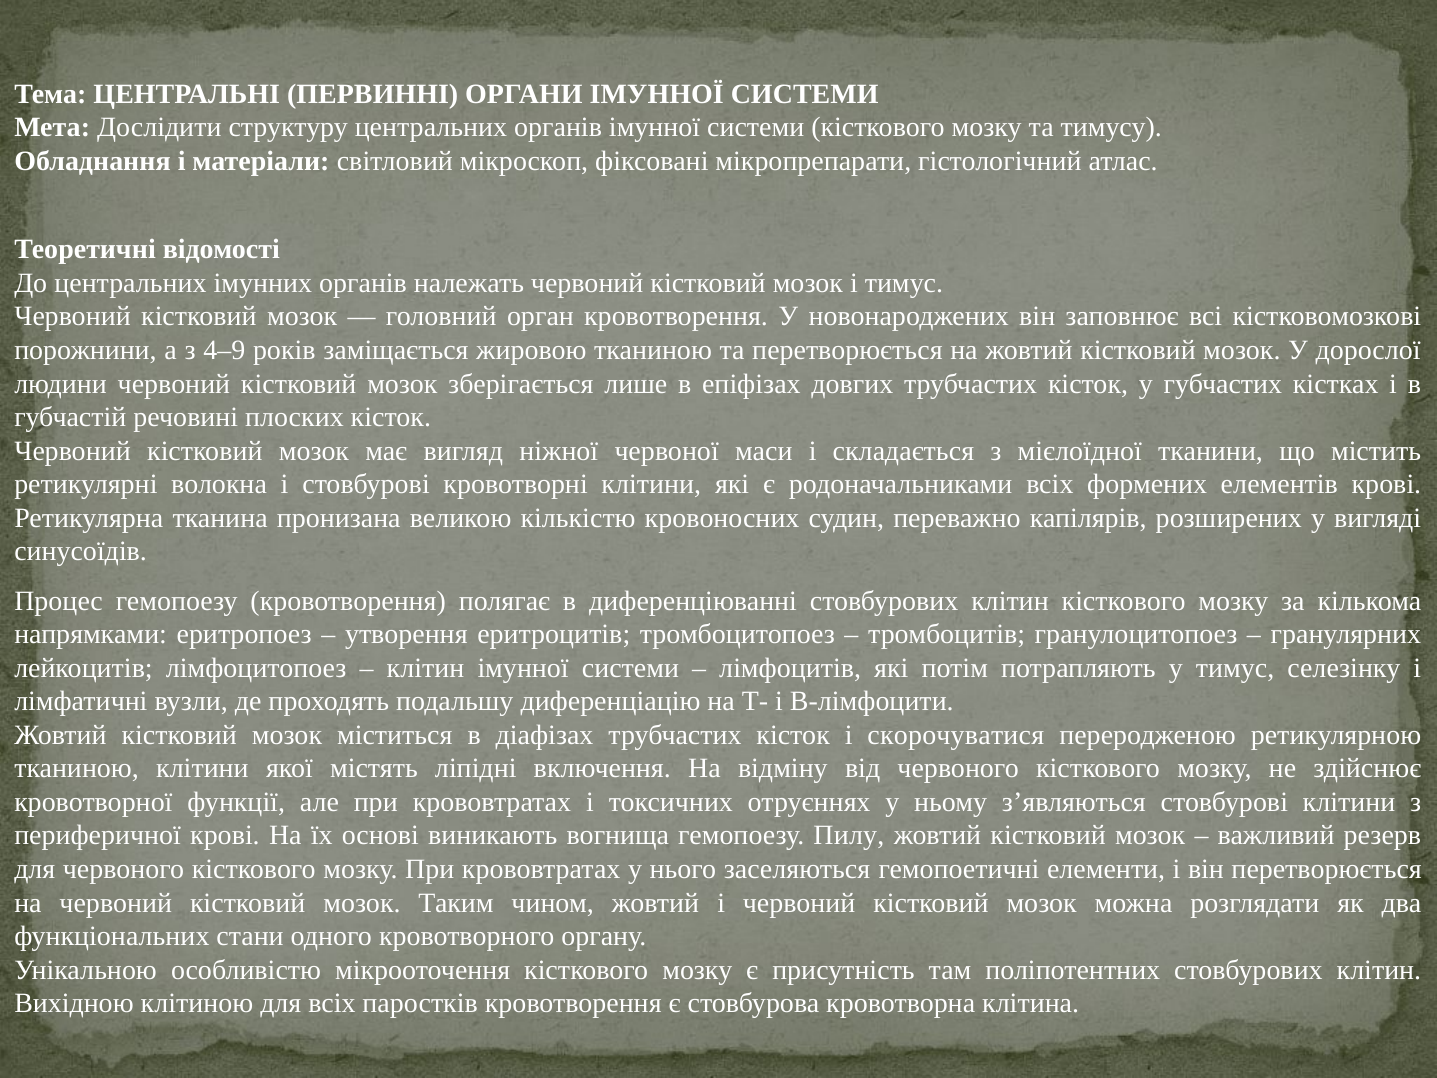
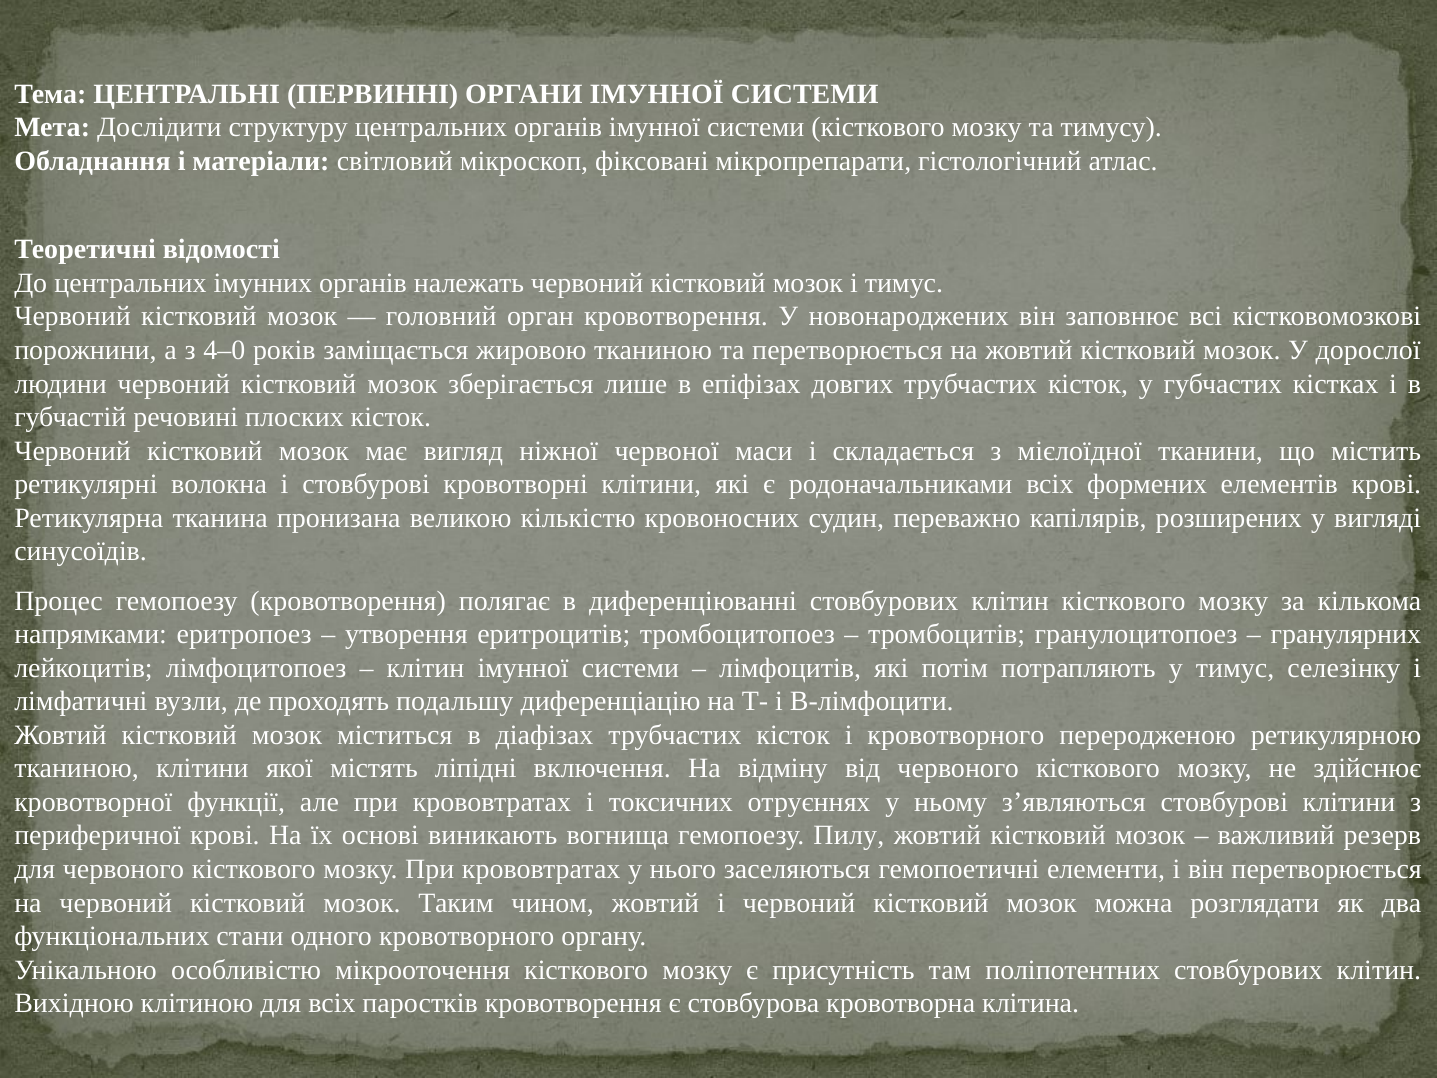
4–9: 4–9 -> 4–0
і скорочуватися: скорочуватися -> кровотворного
